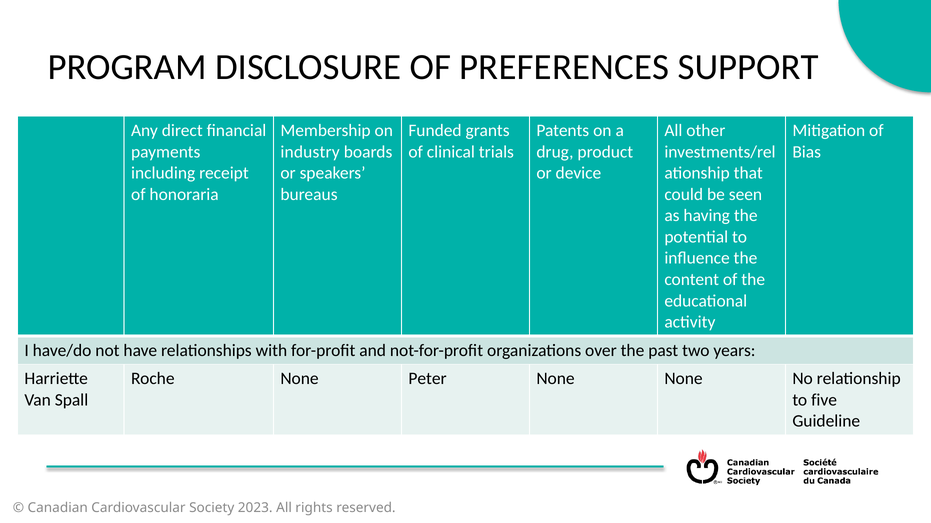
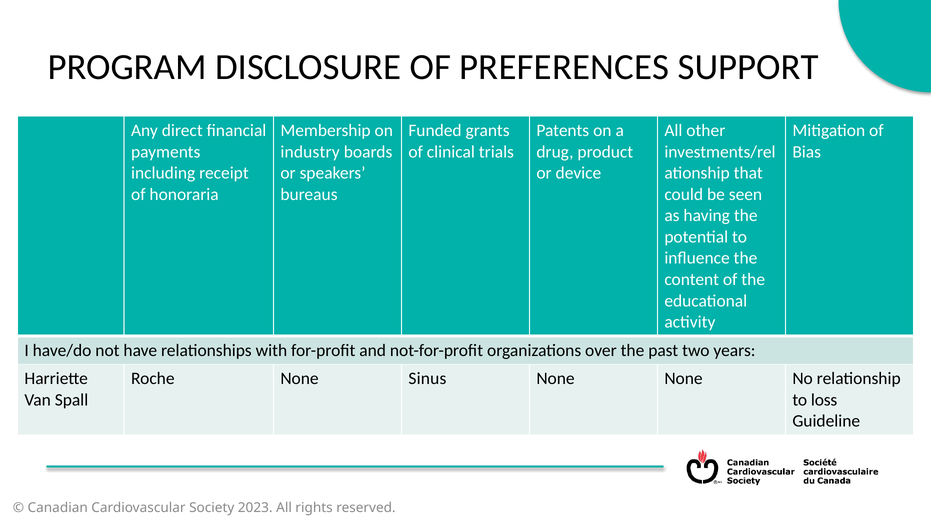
Peter: Peter -> Sinus
five: five -> loss
